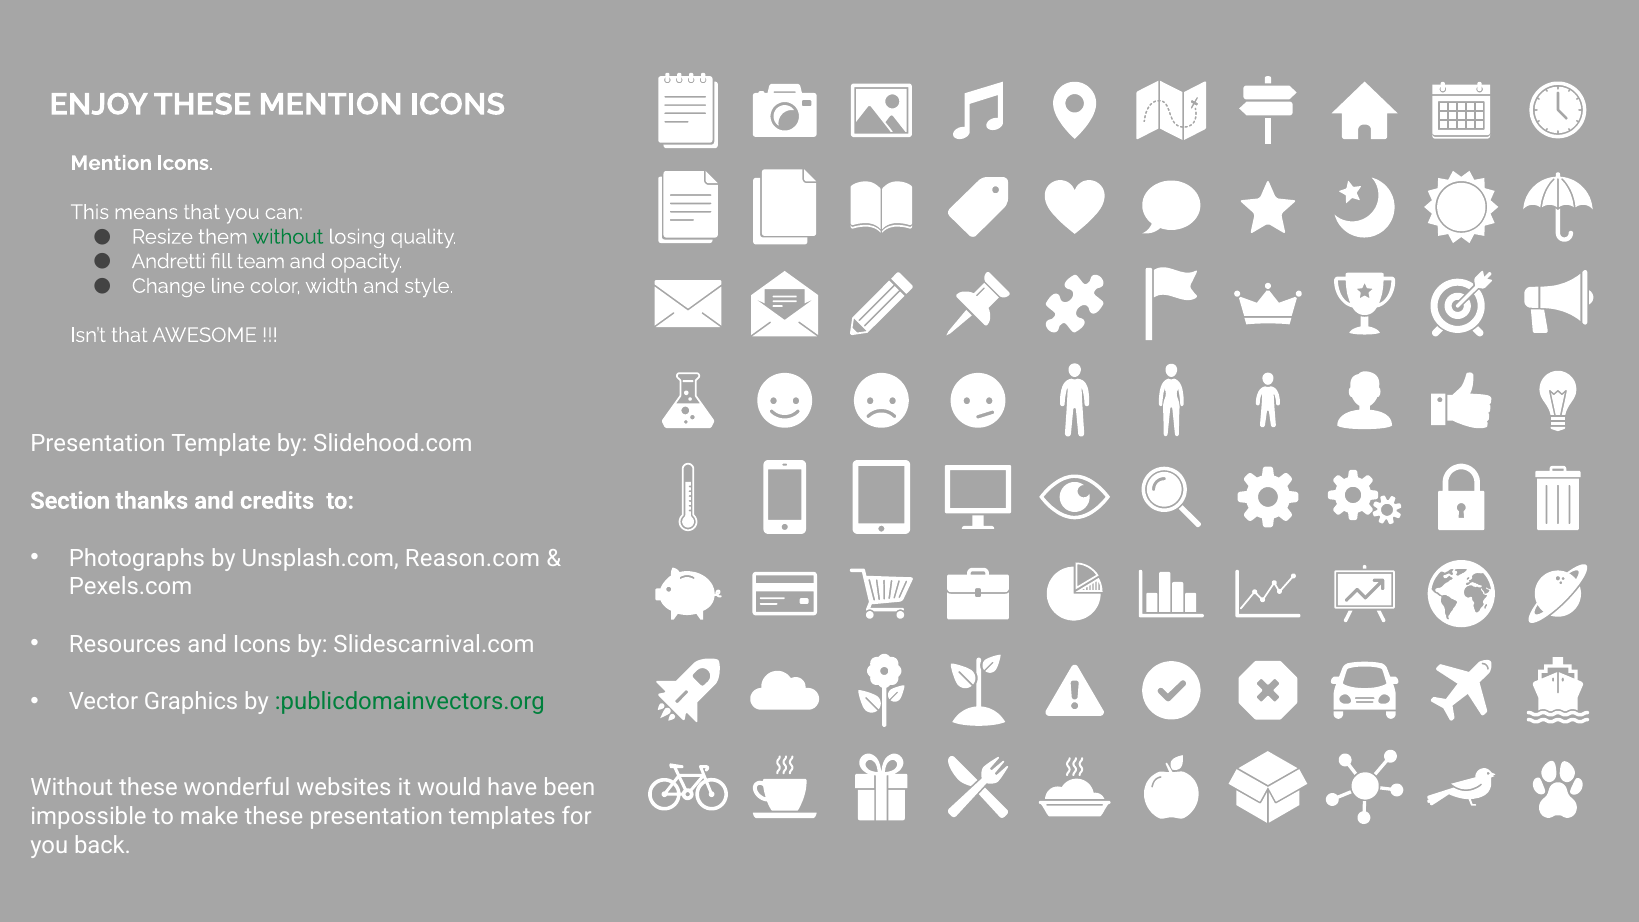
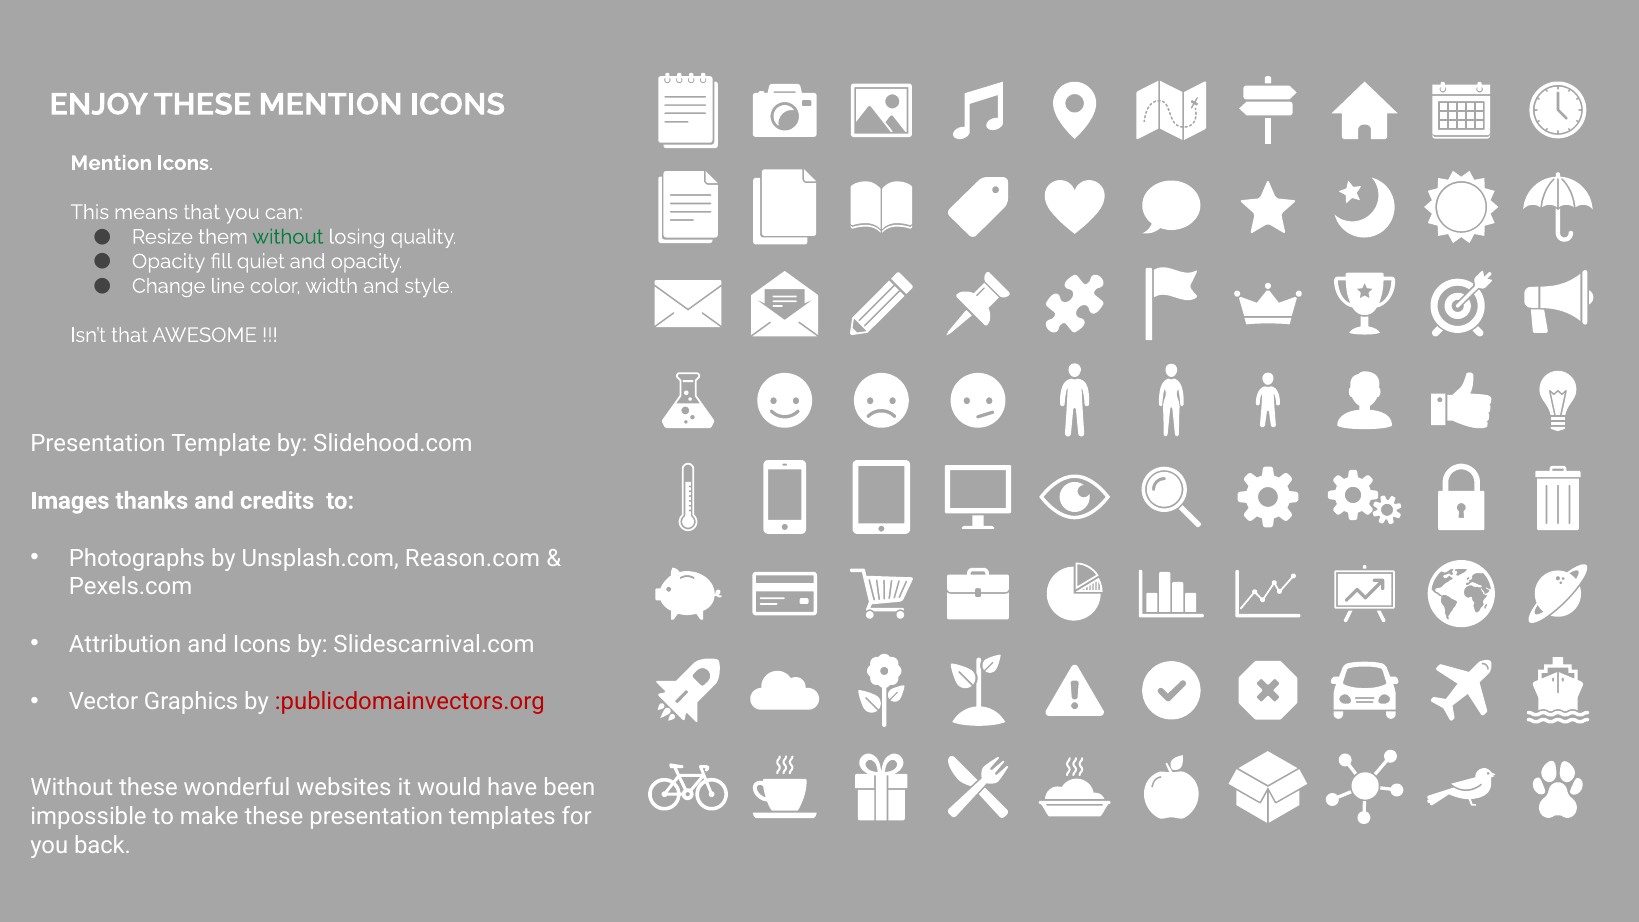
Andretti at (169, 261): Andretti -> Opacity
team: team -> quiet
Section: Section -> Images
Resources: Resources -> Attribution
:publicdomainvectors.org colour: green -> red
